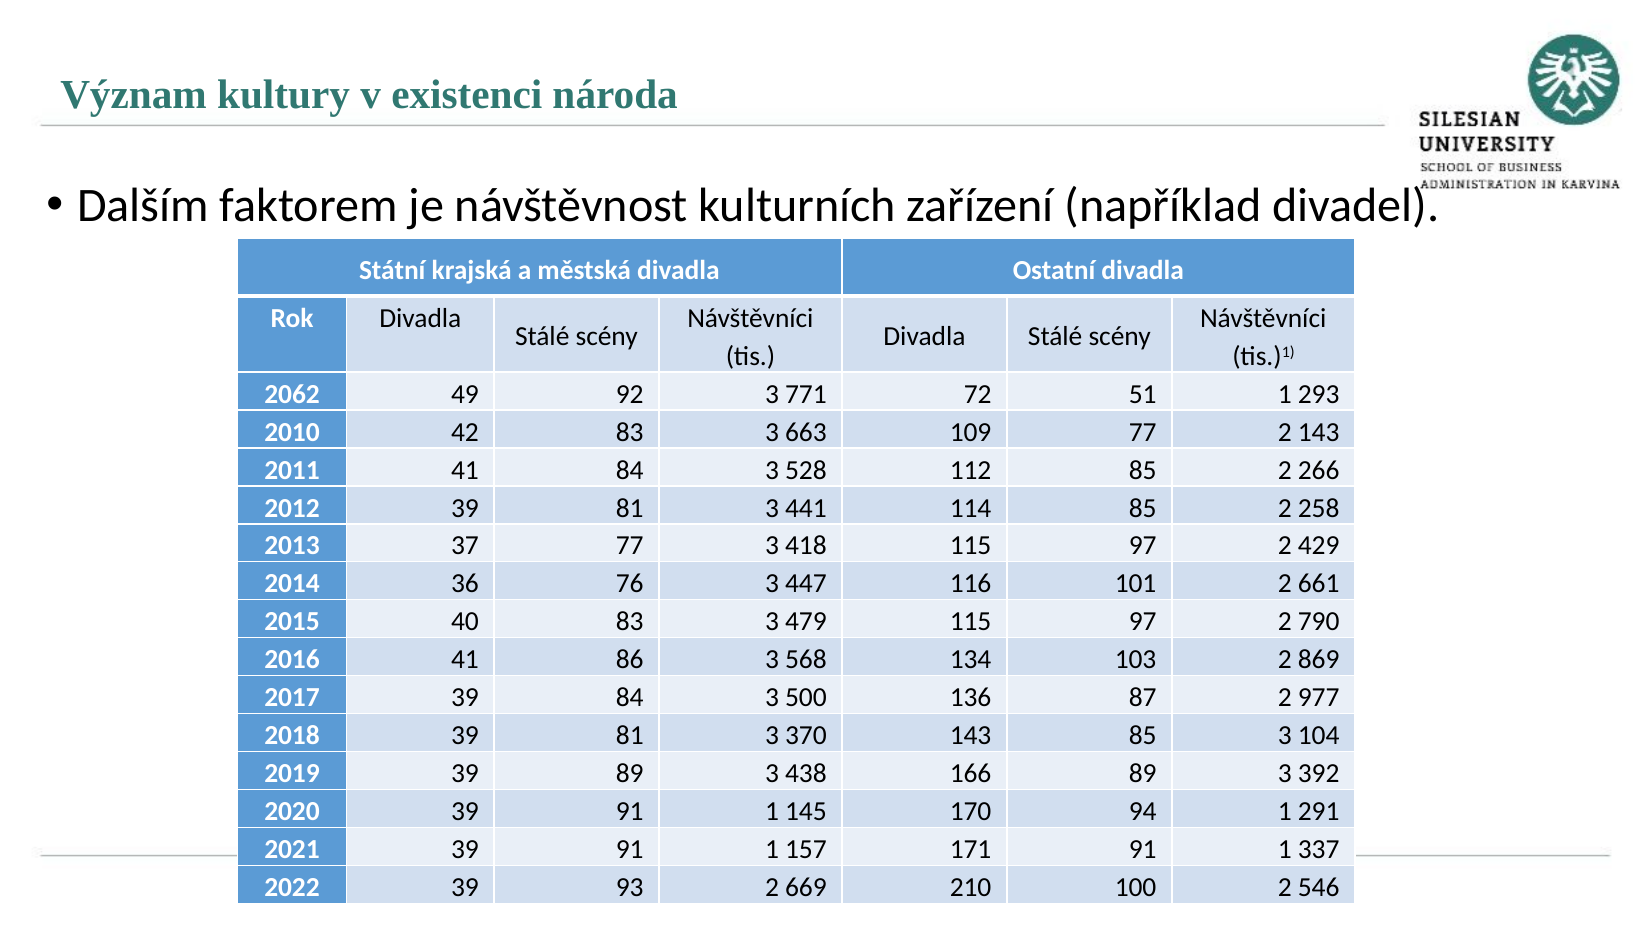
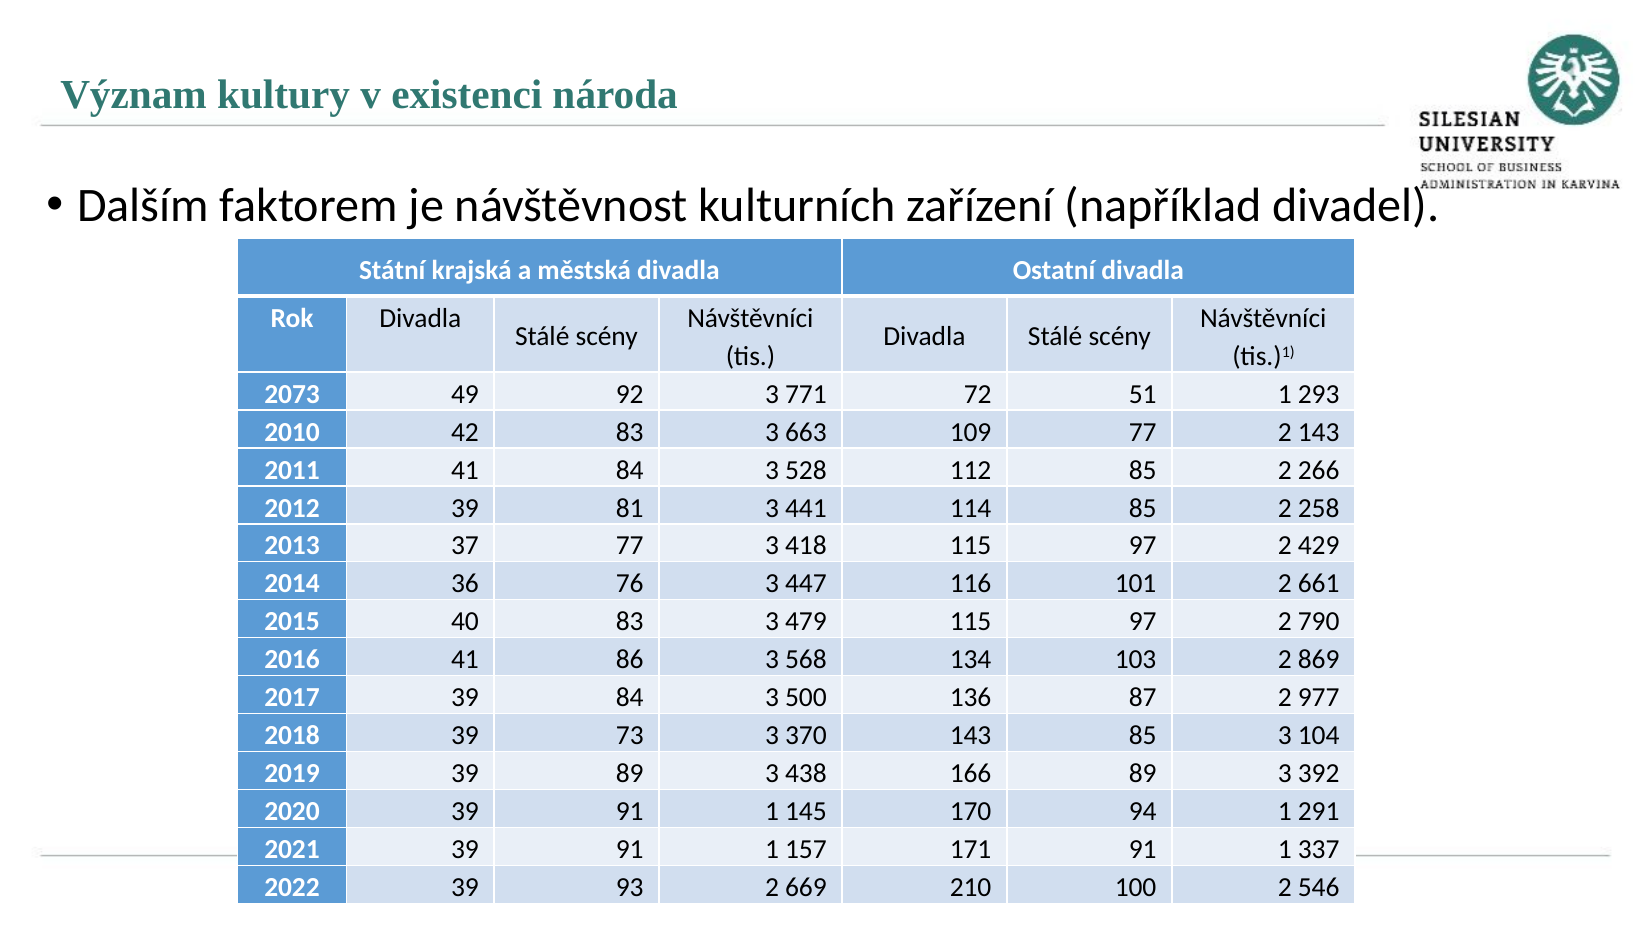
2062: 2062 -> 2073
2018 39 81: 81 -> 73
